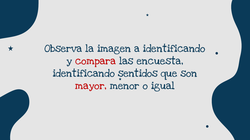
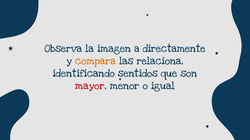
a identificando: identificando -> directamente
compara colour: red -> orange
encuesta: encuesta -> relaciona
